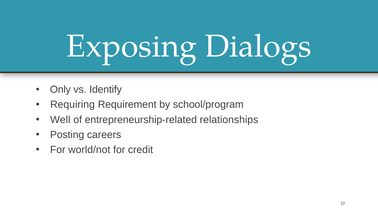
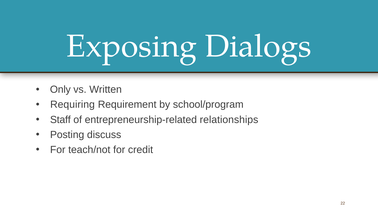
Identify: Identify -> Written
Well: Well -> Staff
careers: careers -> discuss
world/not: world/not -> teach/not
